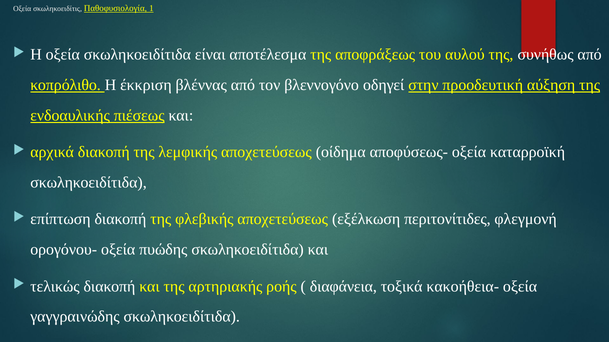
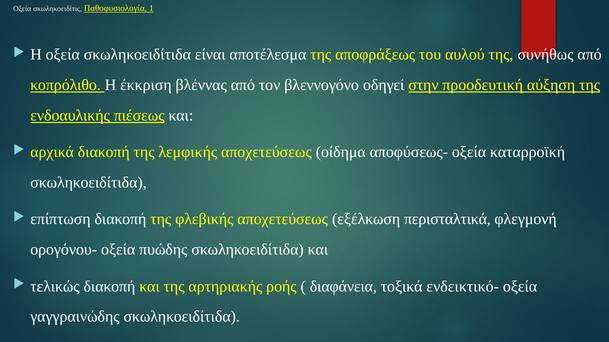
περιτονίτιδες: περιτονίτιδες -> περισταλτικά
κακοήθεια-: κακοήθεια- -> ενδεικτικό-
